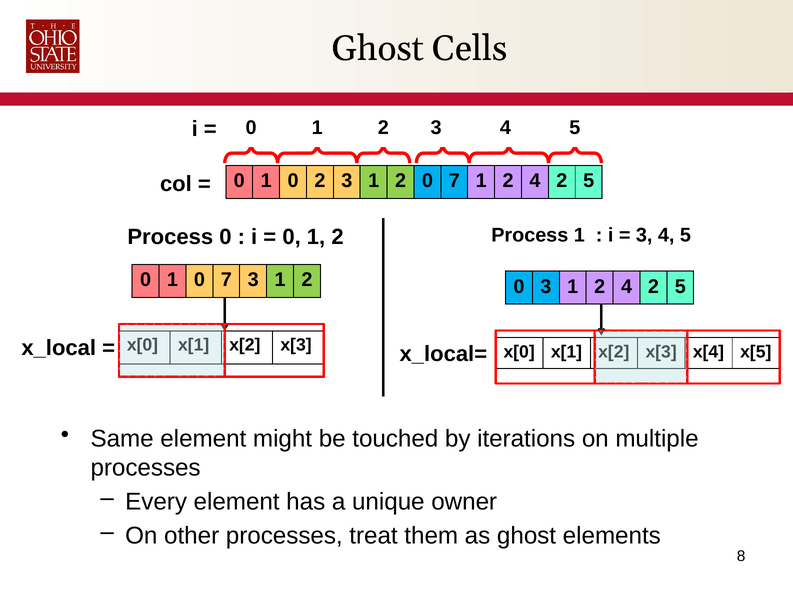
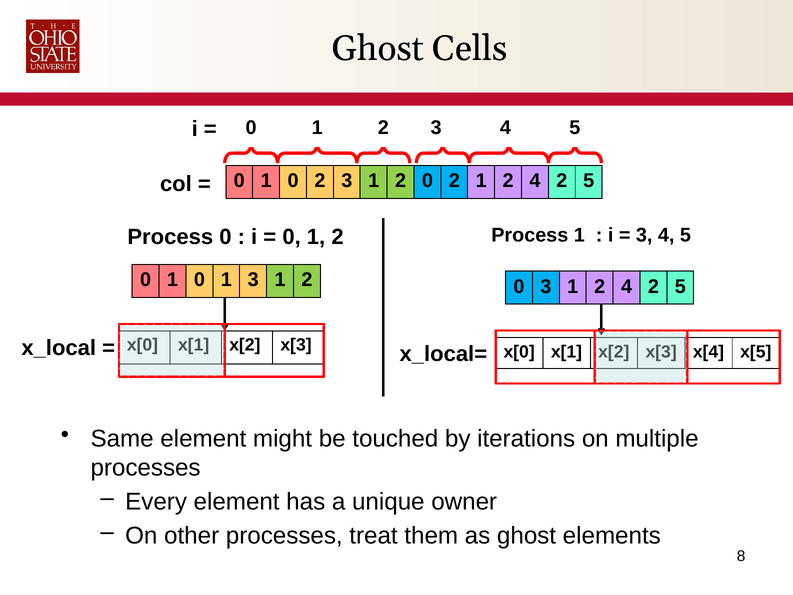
2 0 7: 7 -> 2
1 0 7: 7 -> 1
